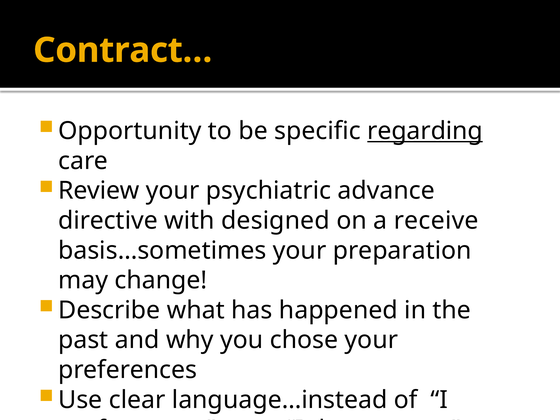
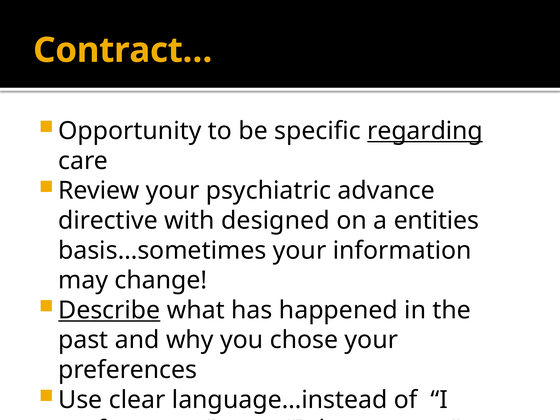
receive: receive -> entities
preparation: preparation -> information
Describe underline: none -> present
